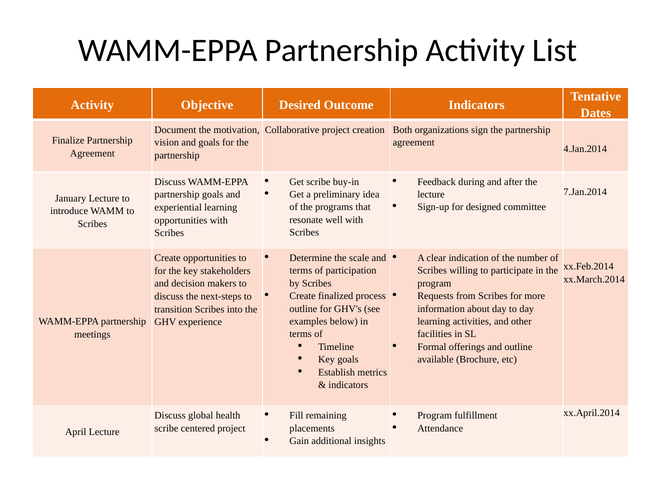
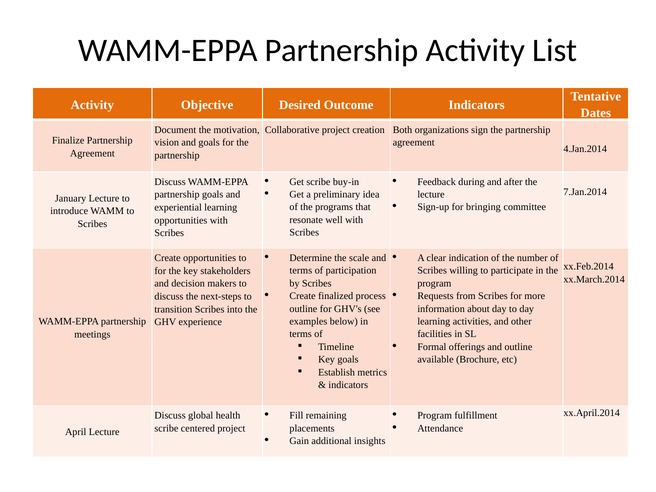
designed: designed -> bringing
